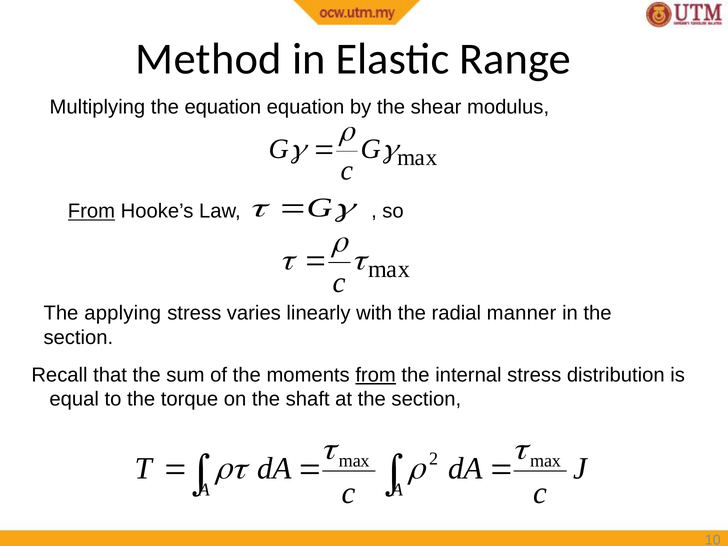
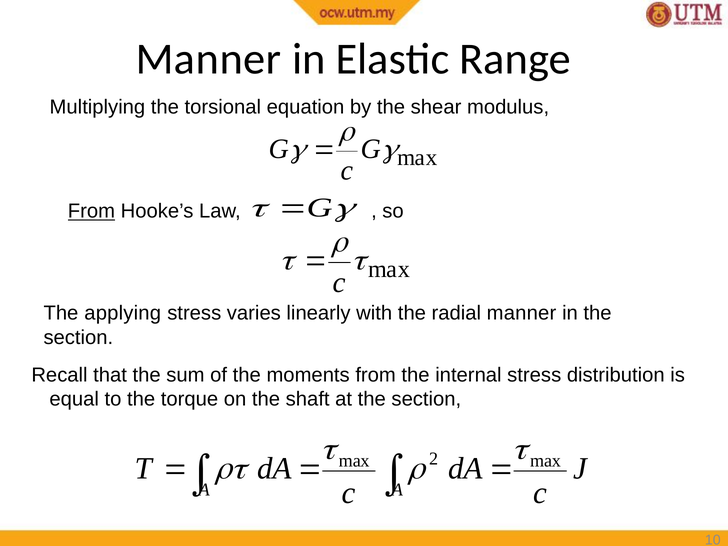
Method at (209, 59): Method -> Manner
the equation: equation -> torsional
from at (376, 375) underline: present -> none
